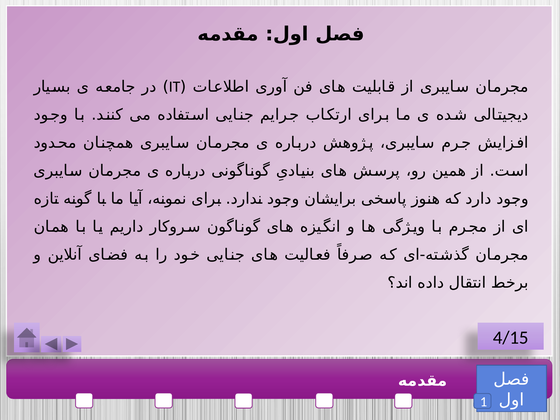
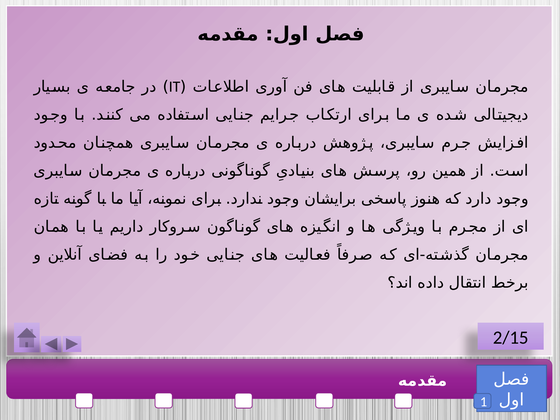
4/15: 4/15 -> 2/15
